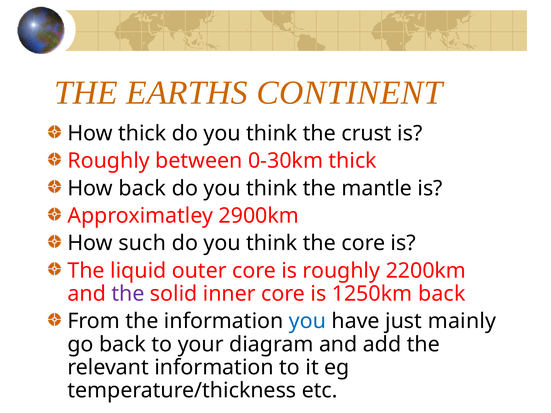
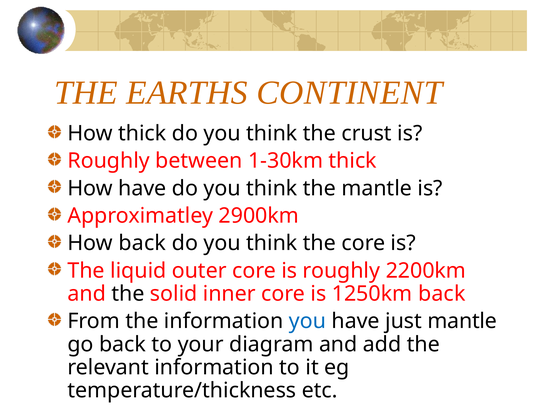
0-30km: 0-30km -> 1-30km
How back: back -> have
How such: such -> back
the at (128, 294) colour: purple -> black
just mainly: mainly -> mantle
